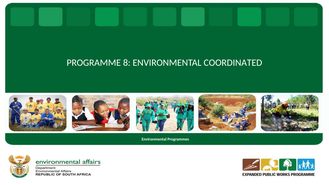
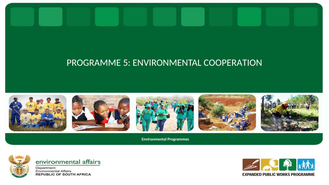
8: 8 -> 5
COORDINATED: COORDINATED -> COOPERATION
